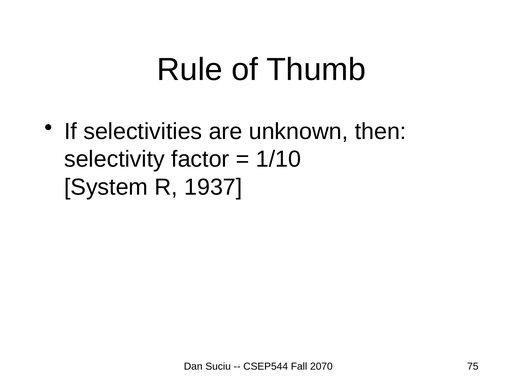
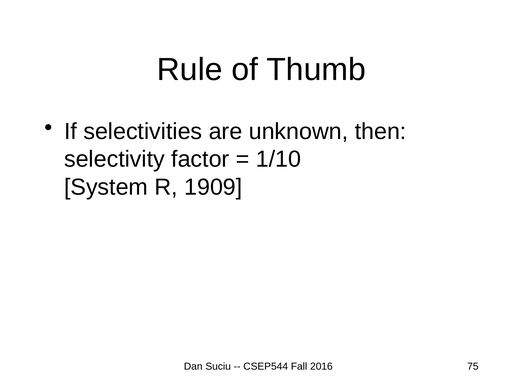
1937: 1937 -> 1909
2070: 2070 -> 2016
